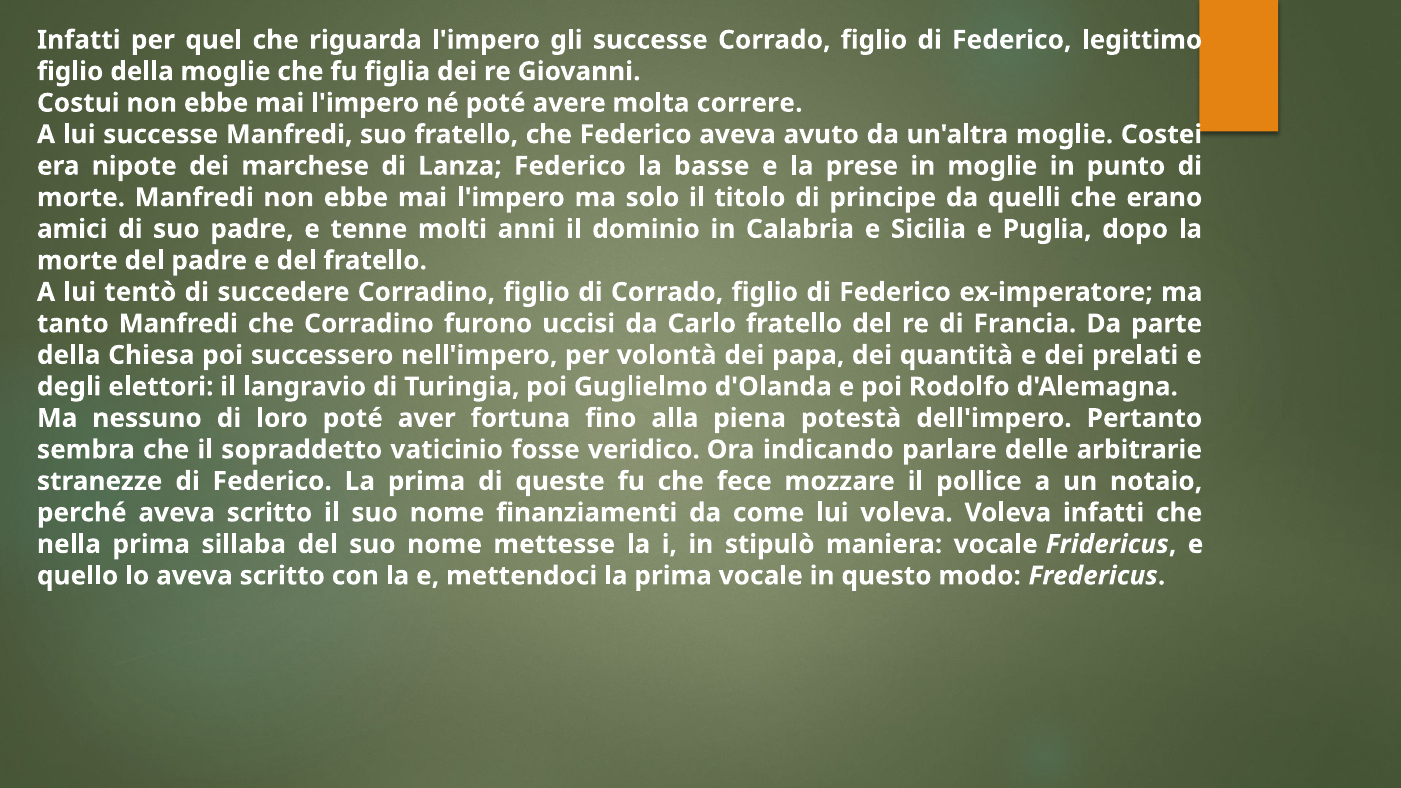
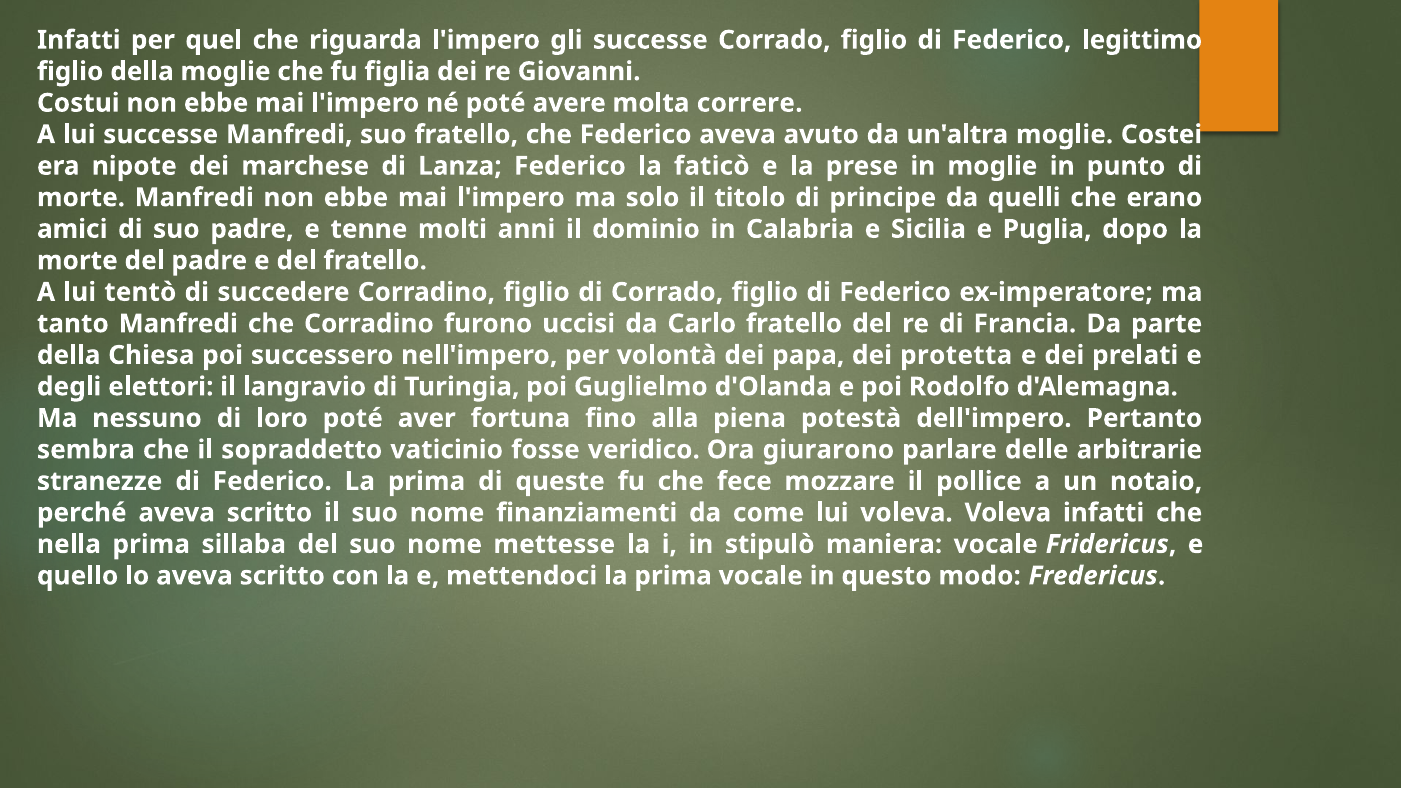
basse: basse -> faticò
quantità: quantità -> protetta
indicando: indicando -> giurarono
